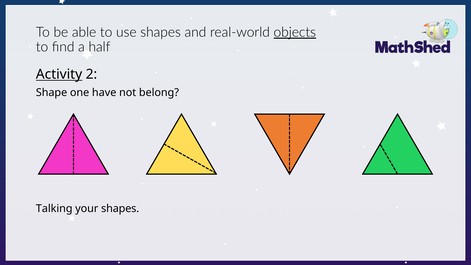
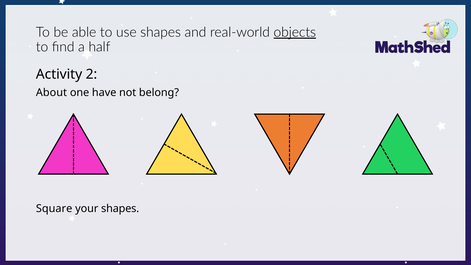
Activity underline: present -> none
Shape: Shape -> About
Talking: Talking -> Square
